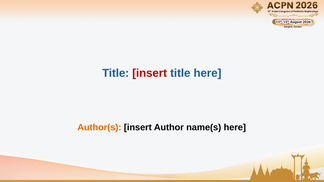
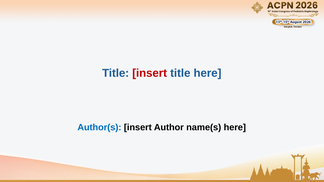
Author(s colour: orange -> blue
